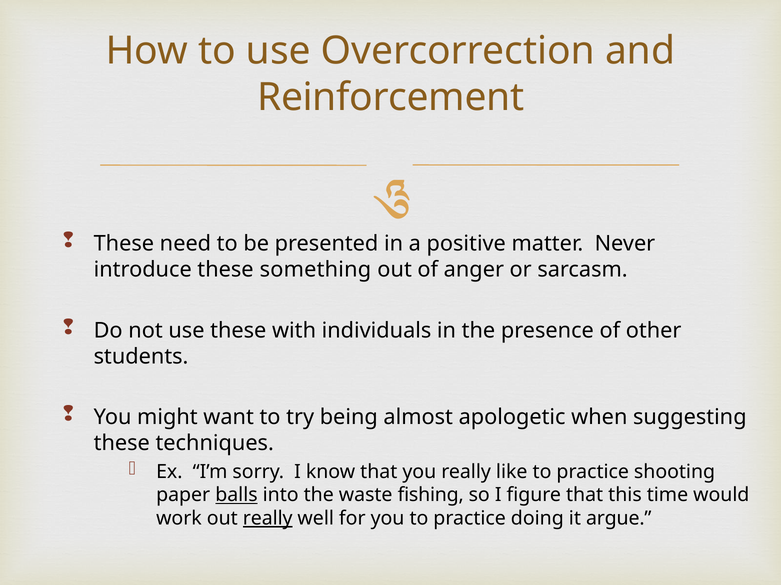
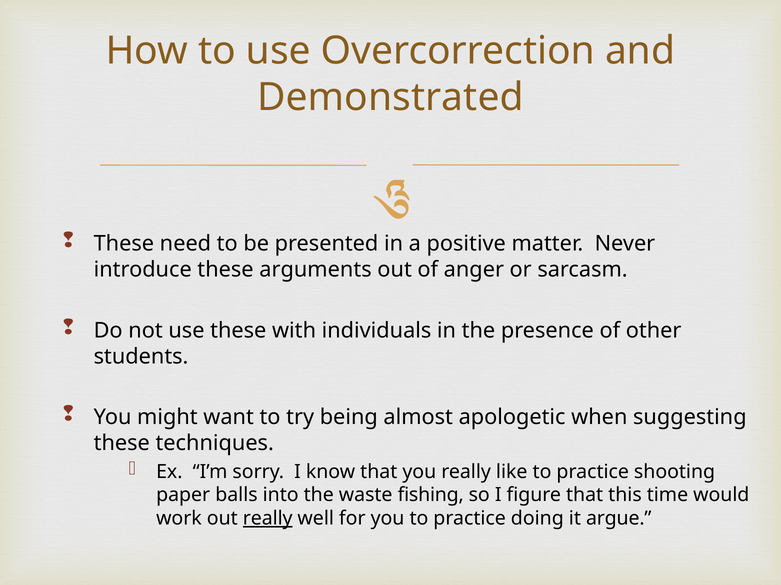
Reinforcement: Reinforcement -> Demonstrated
something: something -> arguments
balls underline: present -> none
